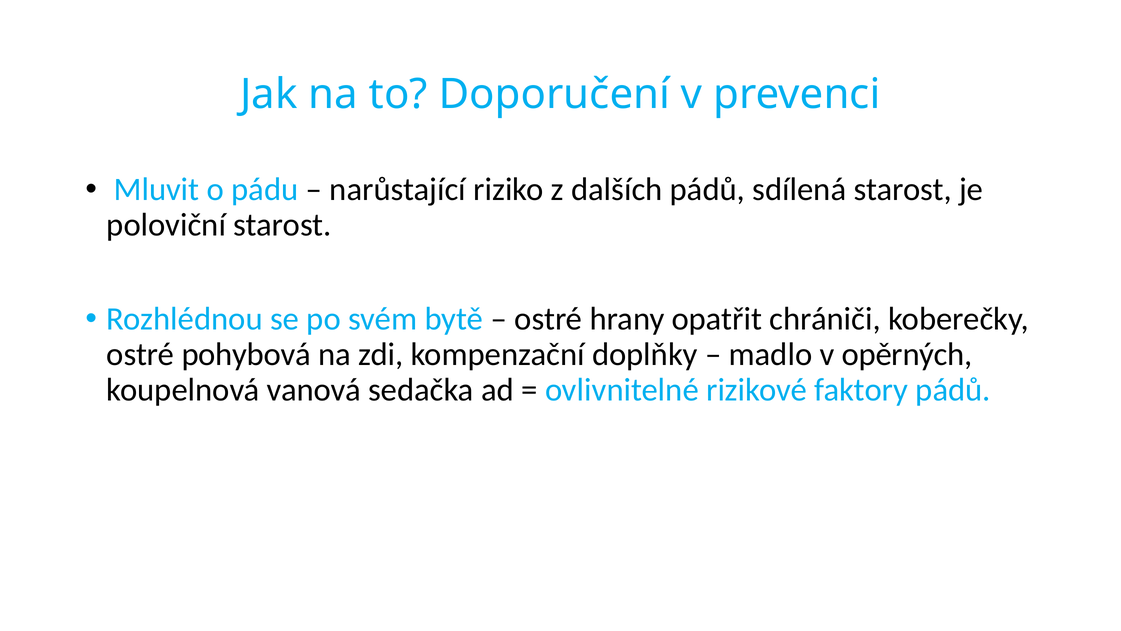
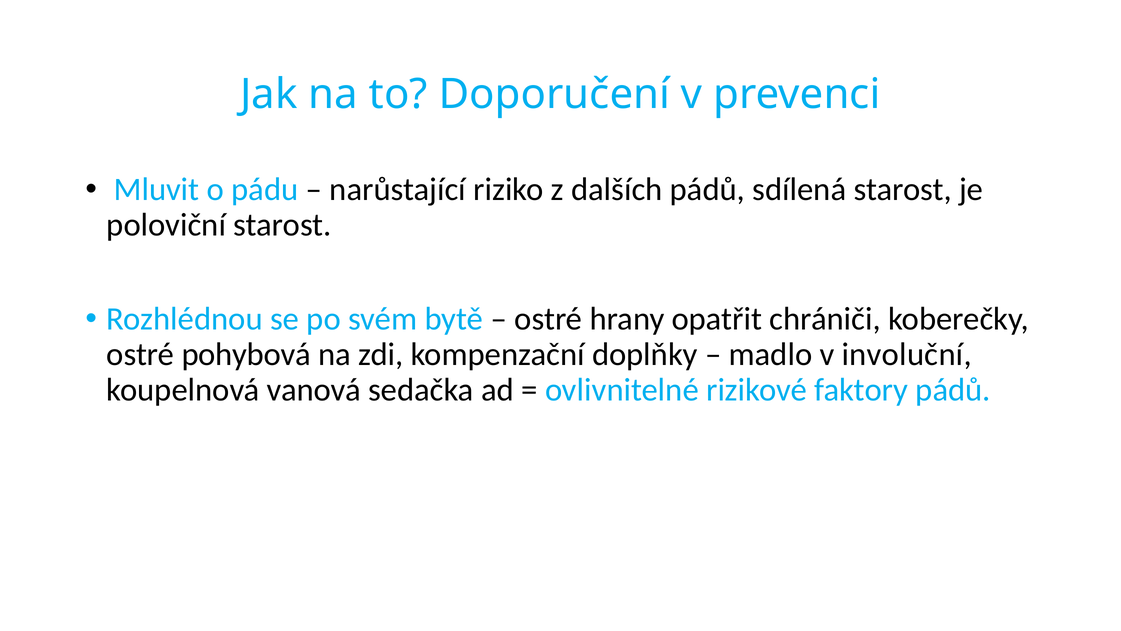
opěrných: opěrných -> involuční
